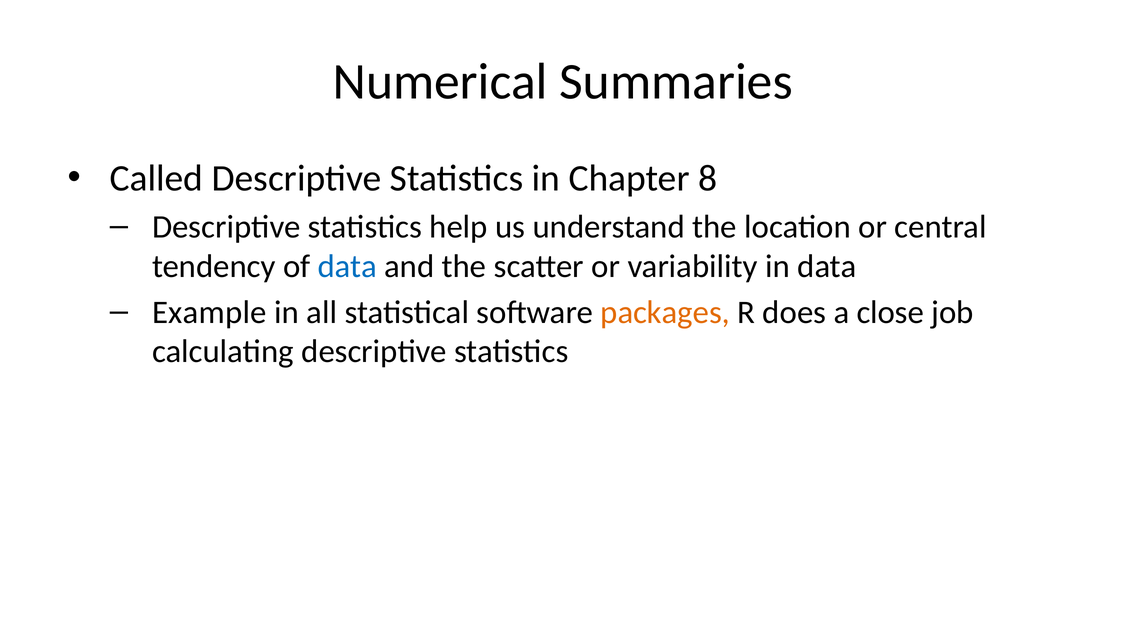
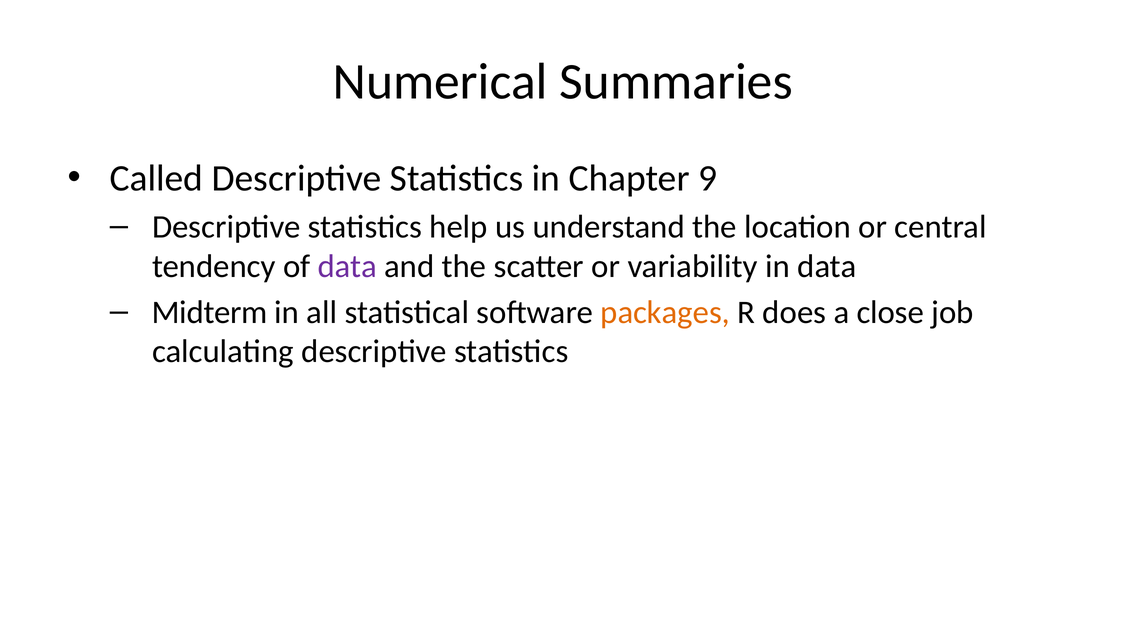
8: 8 -> 9
data at (347, 266) colour: blue -> purple
Example: Example -> Midterm
